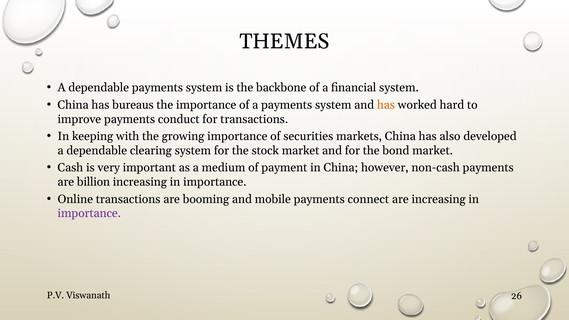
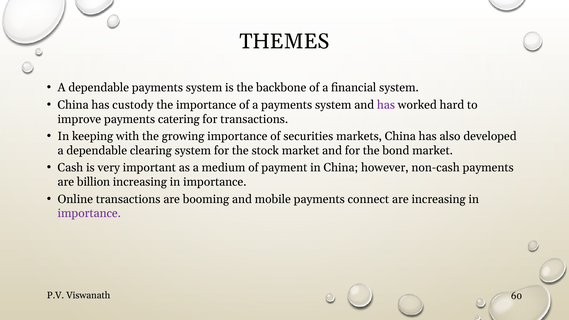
bureaus: bureaus -> custody
has at (386, 105) colour: orange -> purple
conduct: conduct -> catering
26: 26 -> 60
